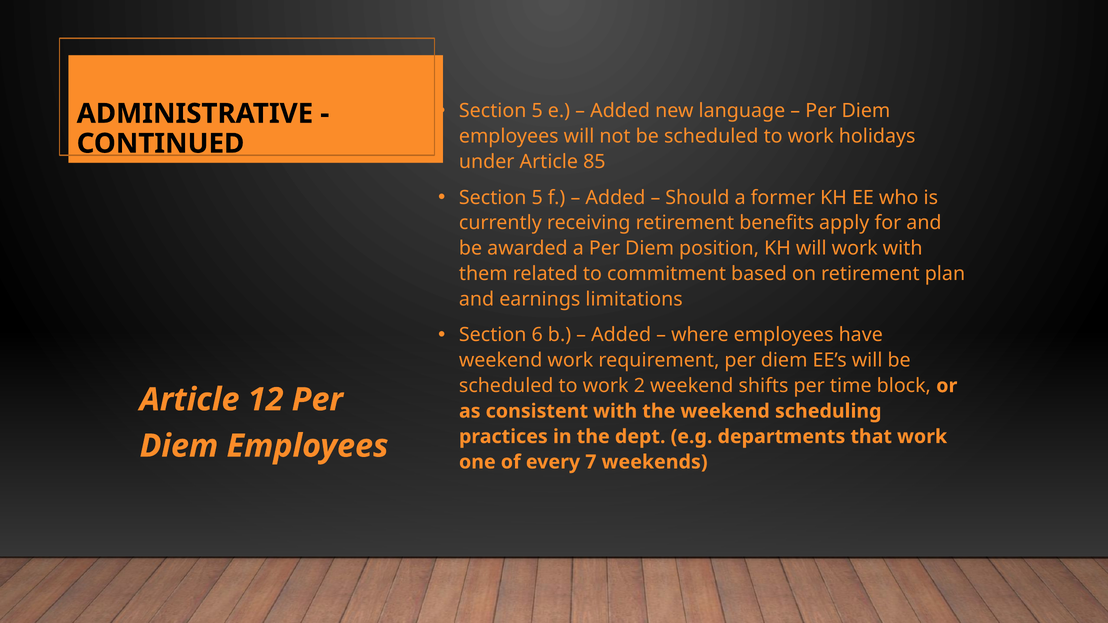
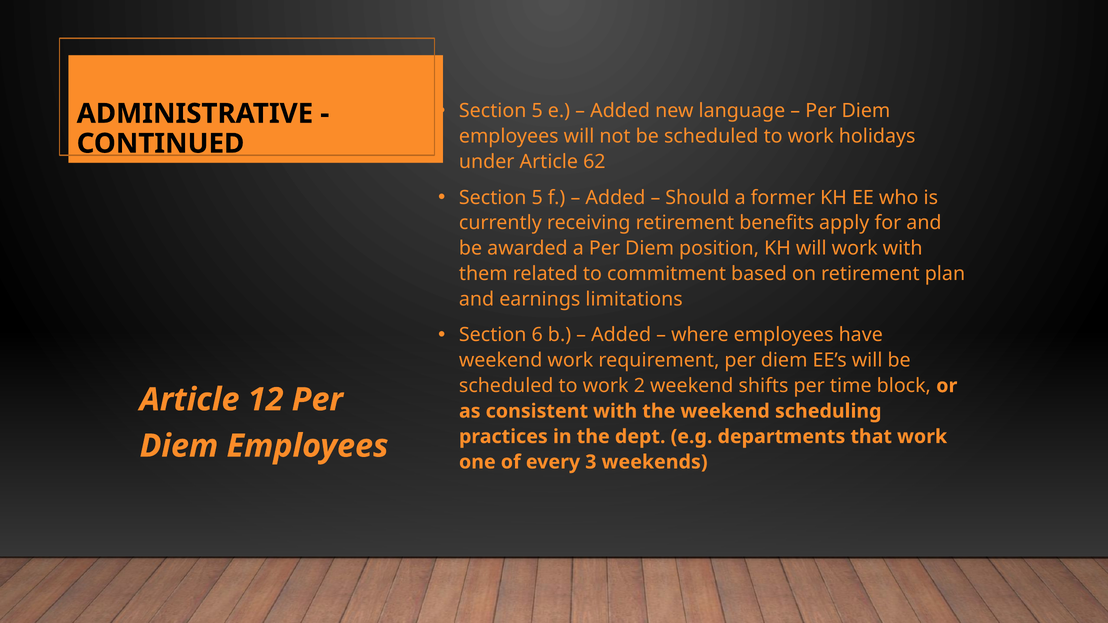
85: 85 -> 62
7: 7 -> 3
